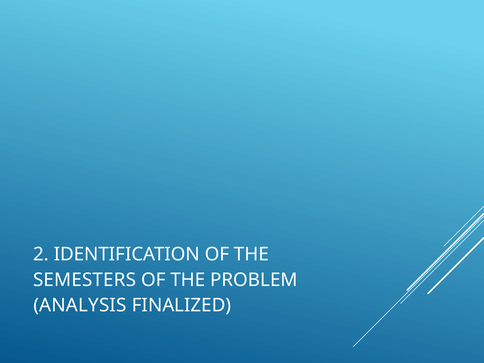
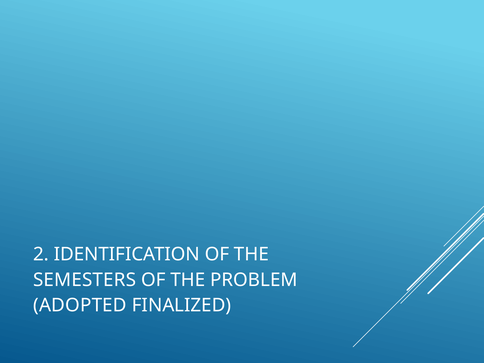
ANALYSIS: ANALYSIS -> ADOPTED
